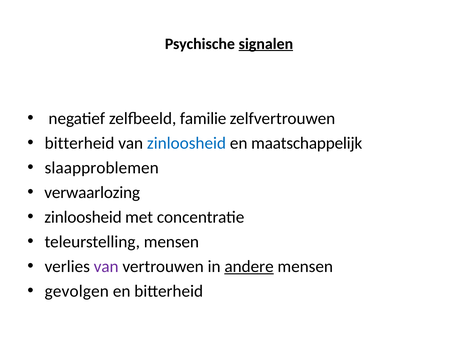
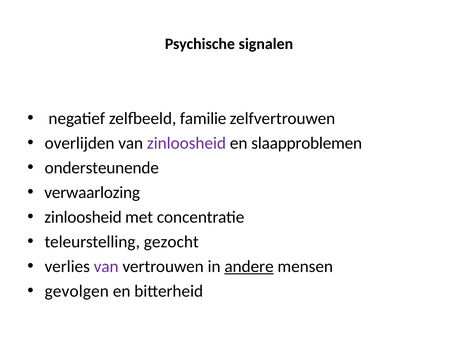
signalen underline: present -> none
bitterheid at (80, 143): bitterheid -> overlijden
zinloosheid at (186, 143) colour: blue -> purple
maatschappelijk: maatschappelijk -> slaapproblemen
slaapproblemen: slaapproblemen -> ondersteunende
teleurstelling mensen: mensen -> gezocht
